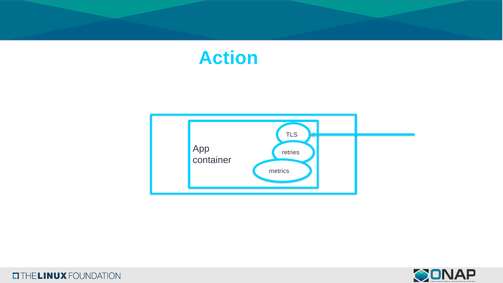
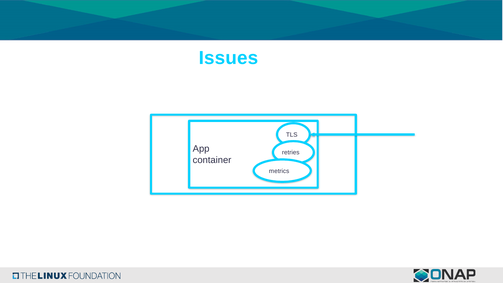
Action: Action -> Issues
